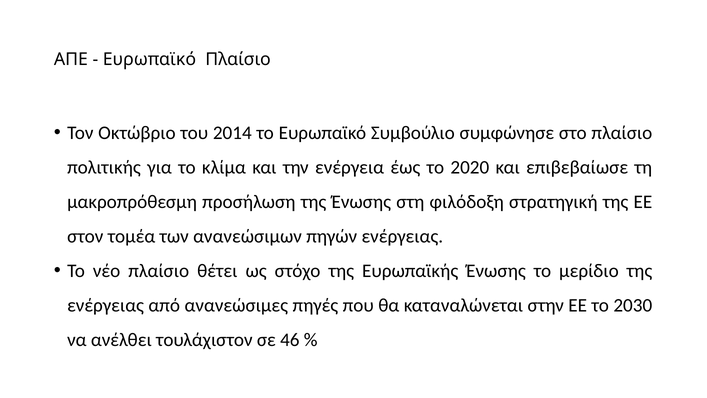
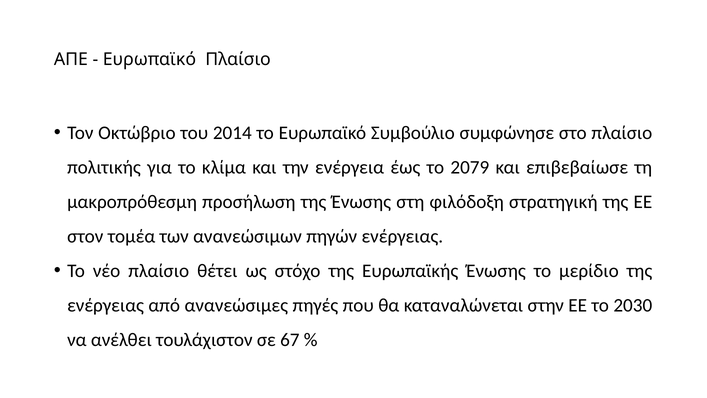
2020: 2020 -> 2079
46: 46 -> 67
